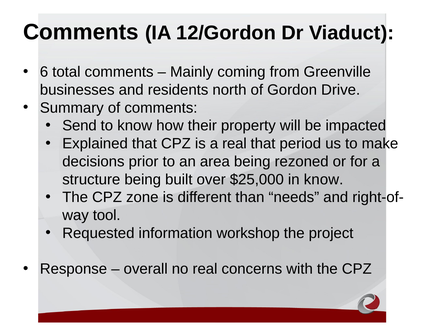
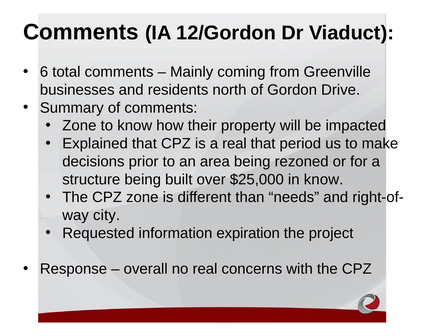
Send at (79, 126): Send -> Zone
tool: tool -> city
workshop: workshop -> expiration
